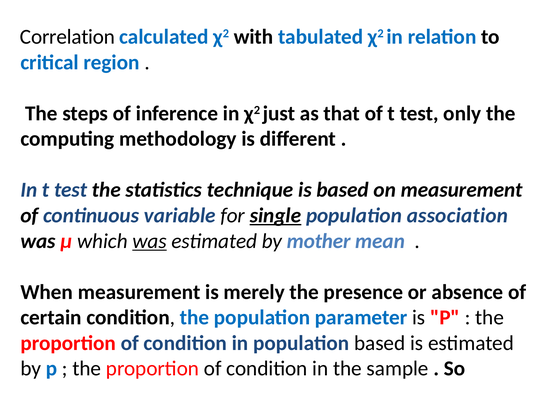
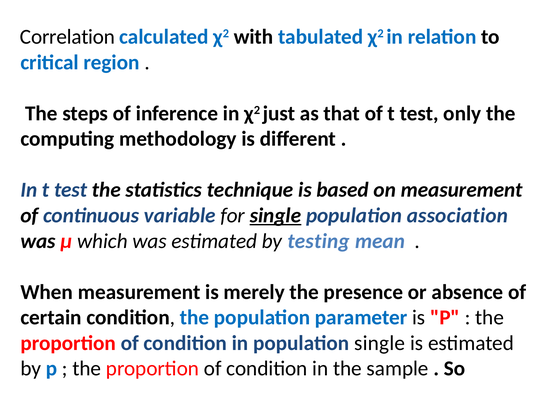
was at (150, 241) underline: present -> none
mother: mother -> testing
population based: based -> single
